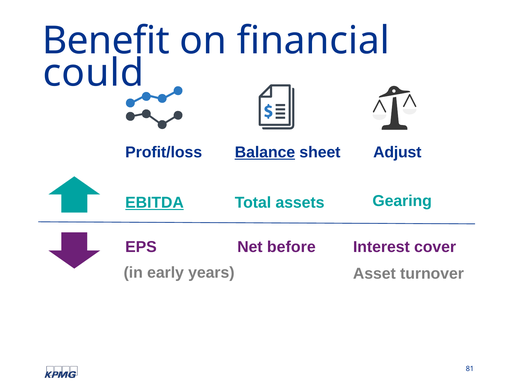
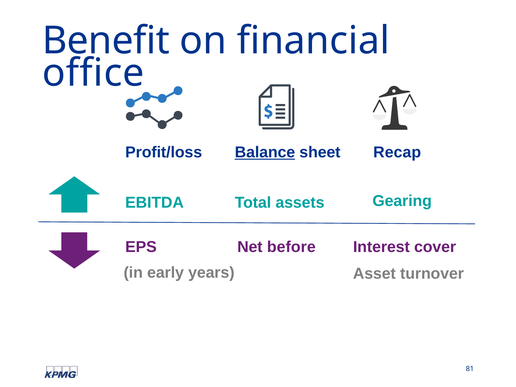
could: could -> office
Adjust: Adjust -> Recap
EBITDA underline: present -> none
